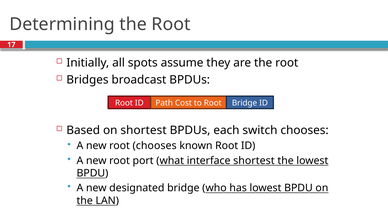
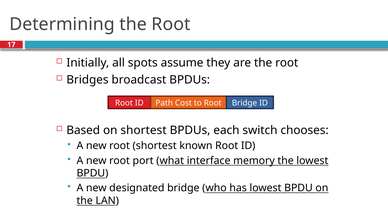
root chooses: chooses -> shortest
interface shortest: shortest -> memory
